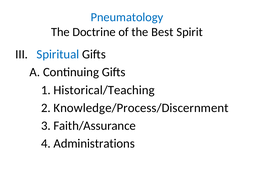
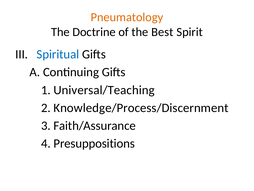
Pneumatology colour: blue -> orange
Historical/Teaching: Historical/Teaching -> Universal/Teaching
Administrations: Administrations -> Presuppositions
